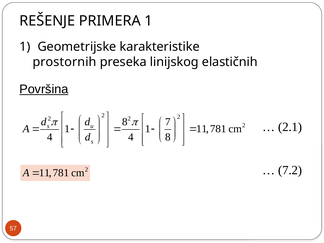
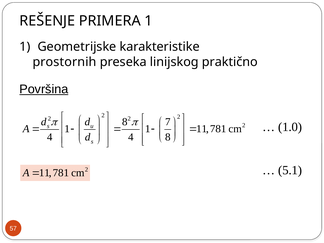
elastičnih: elastičnih -> praktično
2.1: 2.1 -> 1.0
7.2: 7.2 -> 5.1
